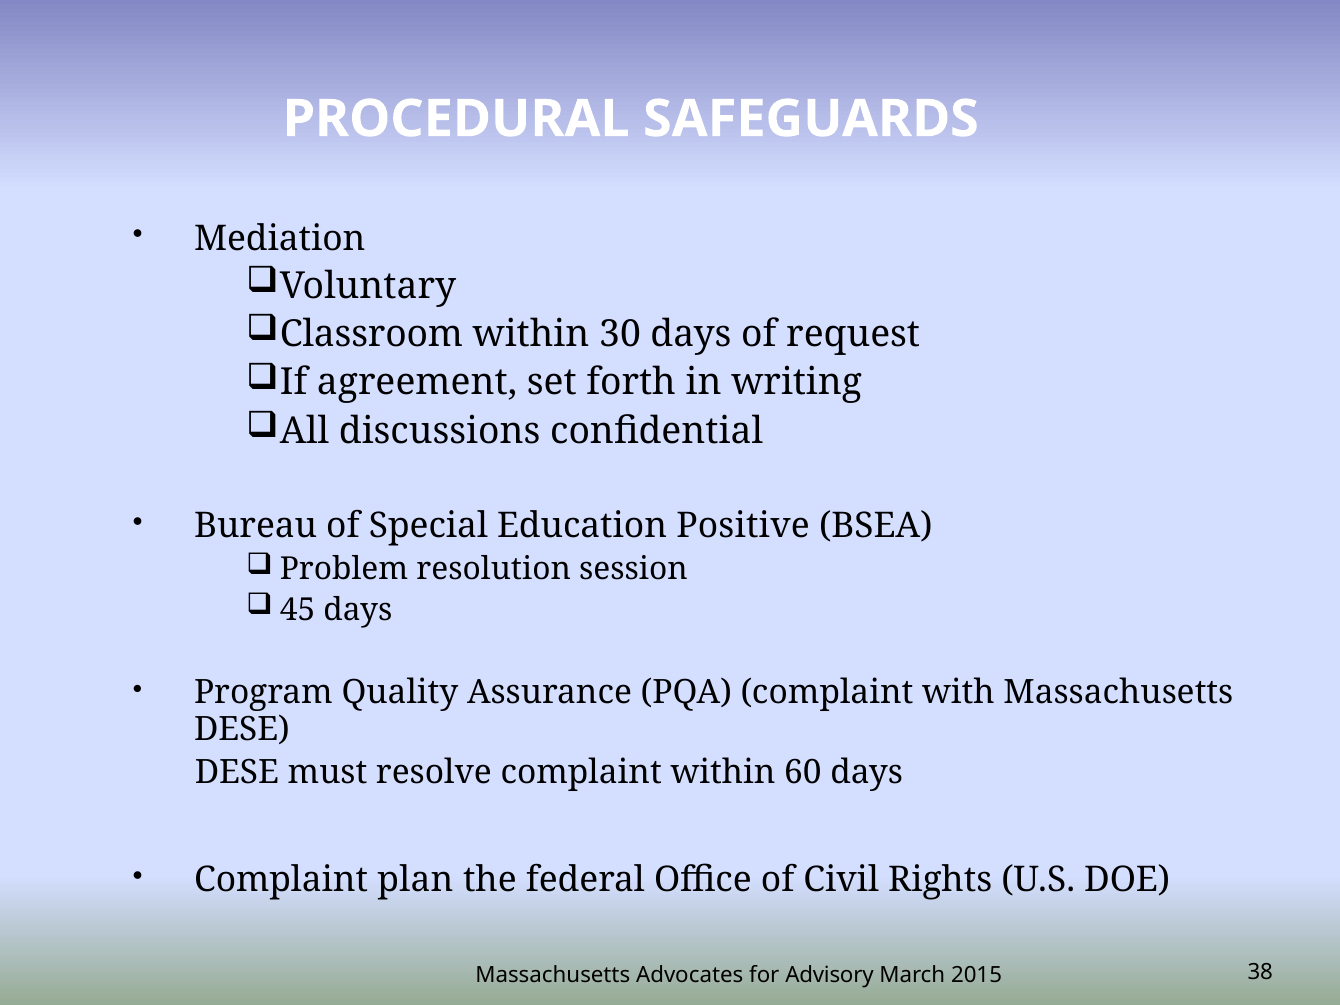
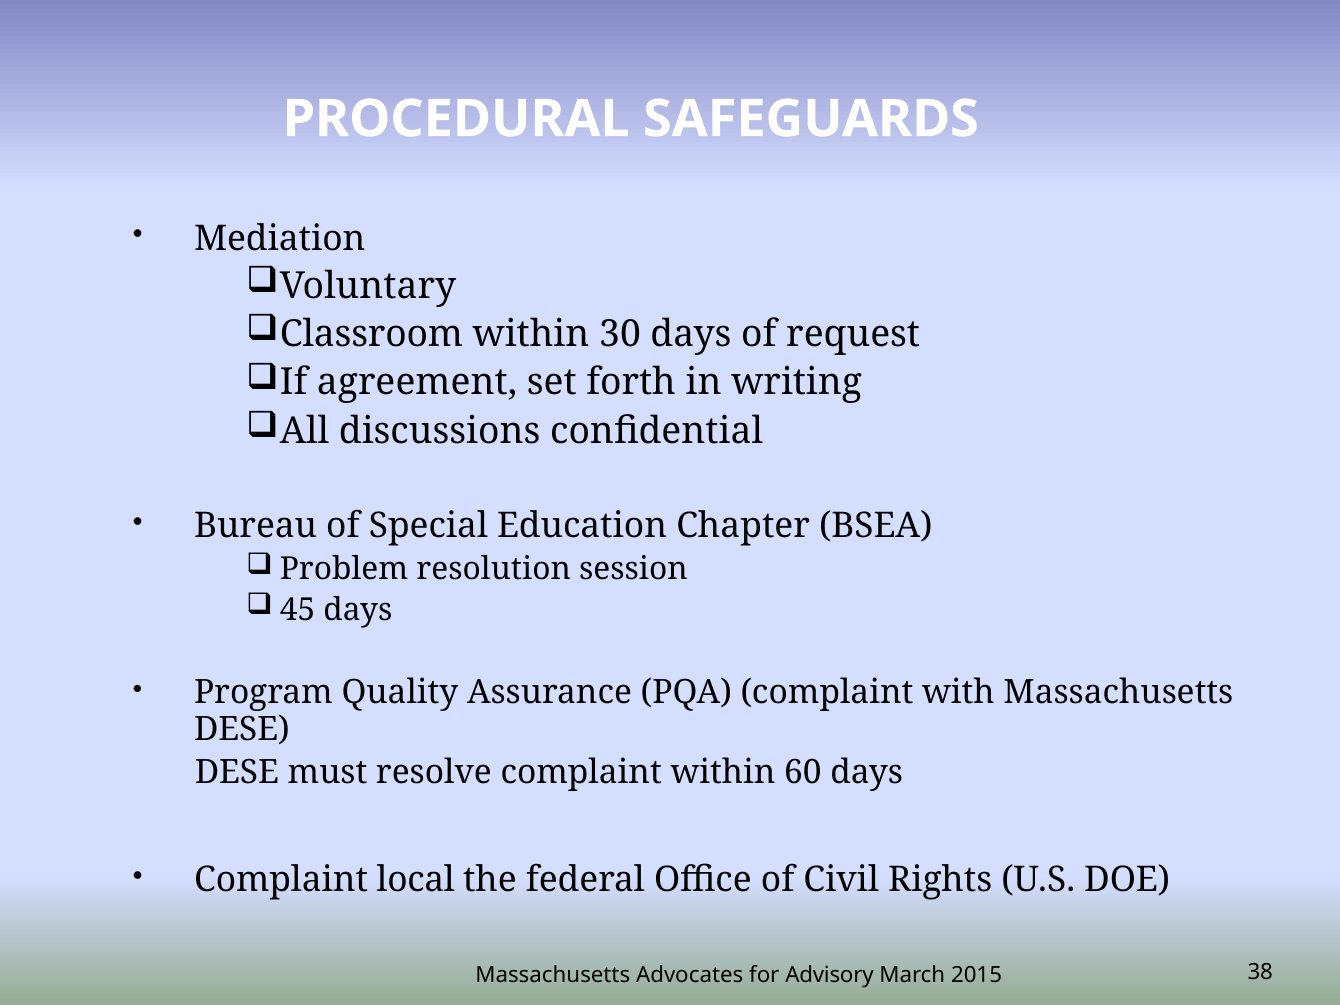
Positive: Positive -> Chapter
plan: plan -> local
